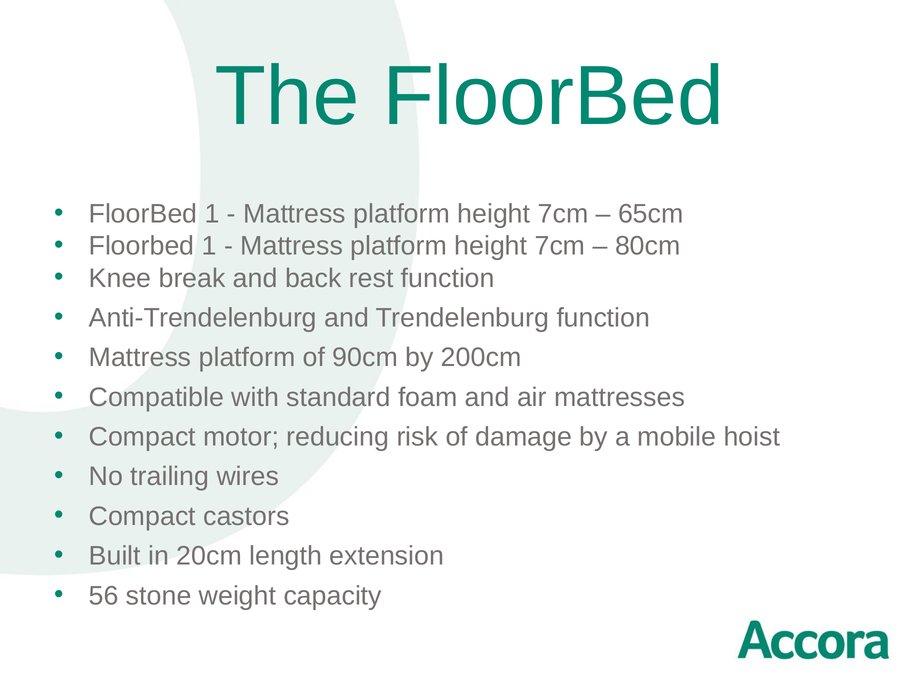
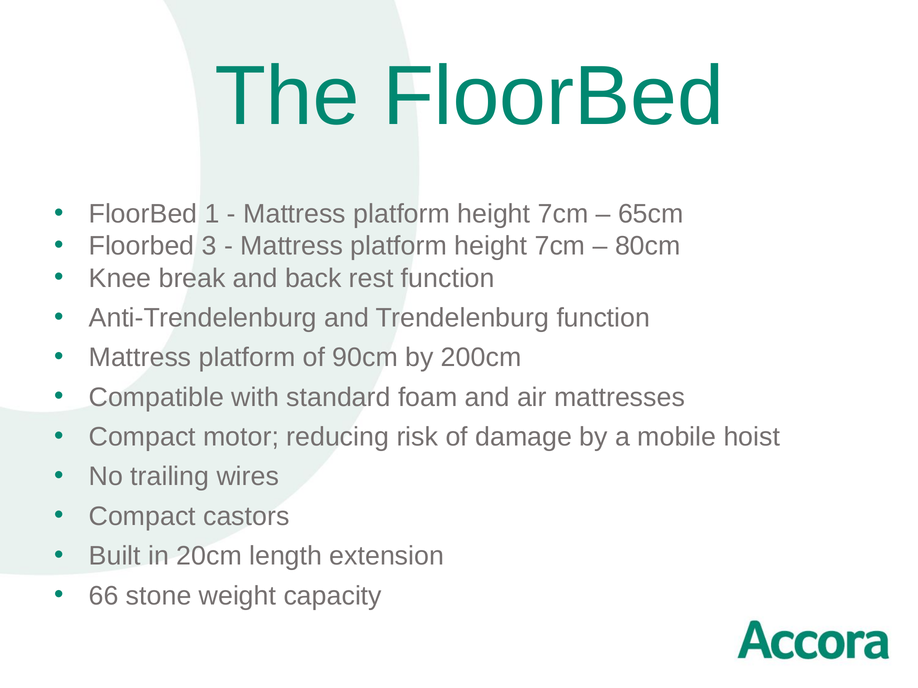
1 at (209, 246): 1 -> 3
56: 56 -> 66
